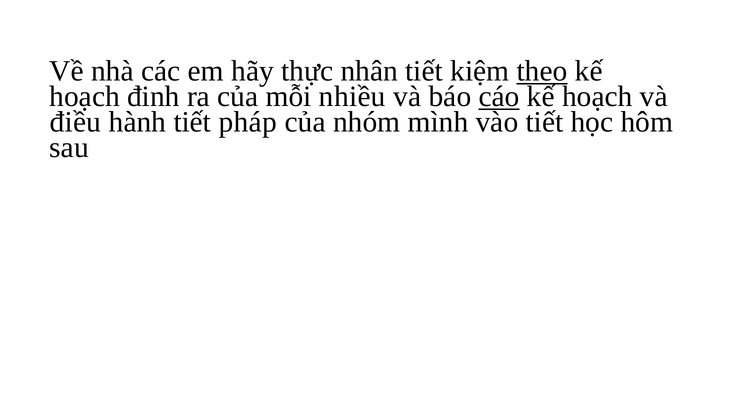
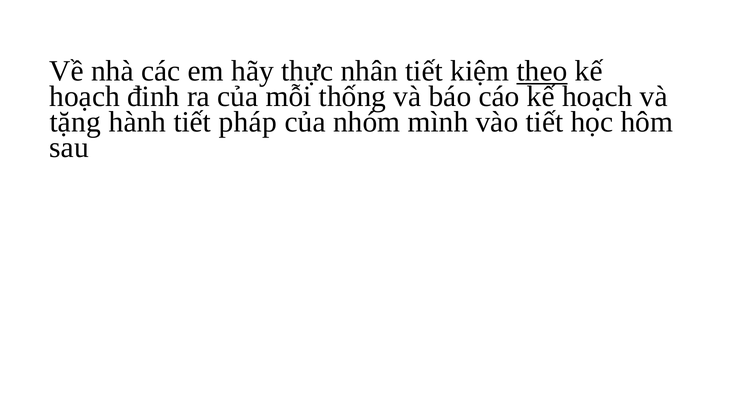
nhiều: nhiều -> thống
cáo underline: present -> none
điều: điều -> tặng
